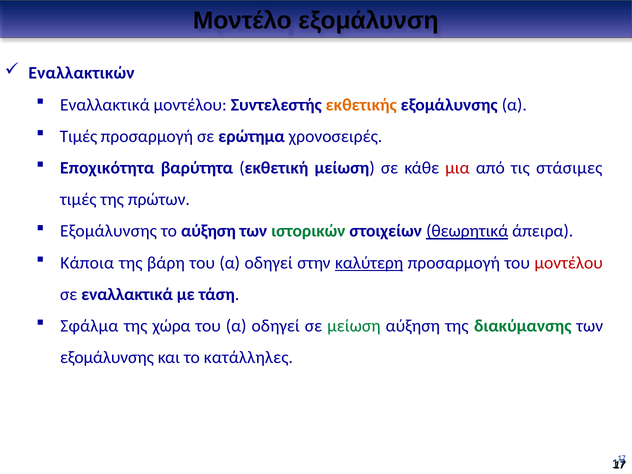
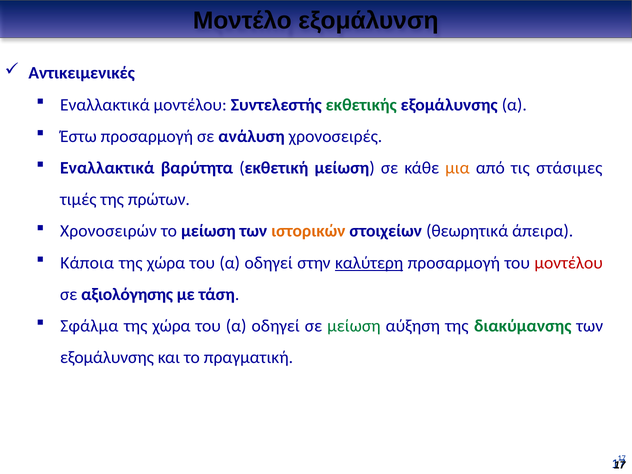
Εναλλακτικών: Εναλλακτικών -> Αντικειμενικές
εκθετικής colour: orange -> green
Τιμές at (78, 136): Τιμές -> Έστω
ερώτημα: ερώτημα -> ανάλυση
Εποχικότητα at (107, 168): Εποχικότητα -> Εναλλακτικά
μια colour: red -> orange
Εξομάλυνσης at (108, 231): Εξομάλυνσης -> Χρονοσειρών
το αύξηση: αύξηση -> μείωση
ιστορικών colour: green -> orange
θεωρητικά underline: present -> none
βάρη at (166, 263): βάρη -> χώρα
σε εναλλακτικά: εναλλακτικά -> αξιολόγησης
κατάλληλες: κατάλληλες -> πραγματική
